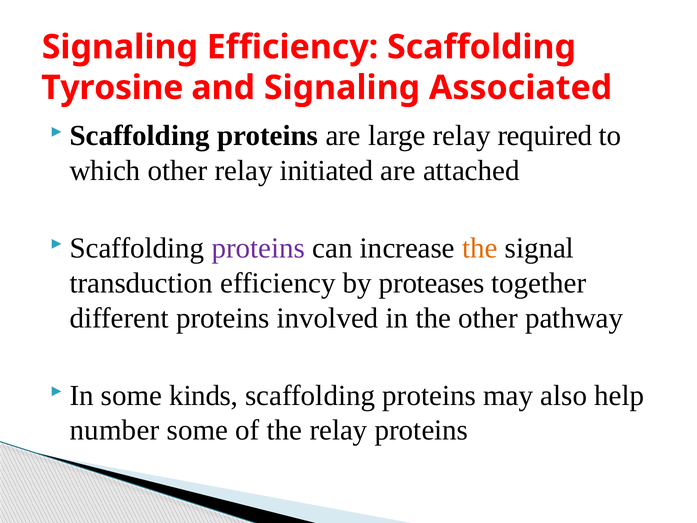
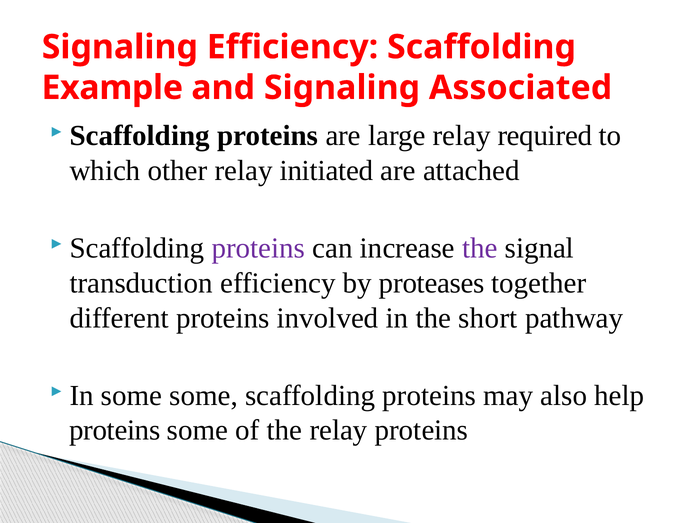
Tyrosine: Tyrosine -> Example
the at (480, 248) colour: orange -> purple
the other: other -> short
some kinds: kinds -> some
number at (115, 430): number -> proteins
